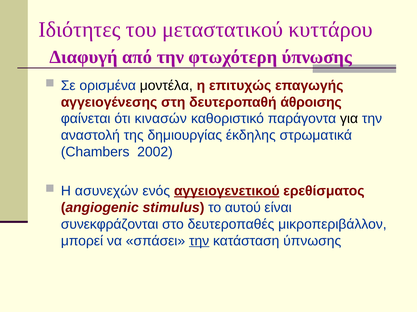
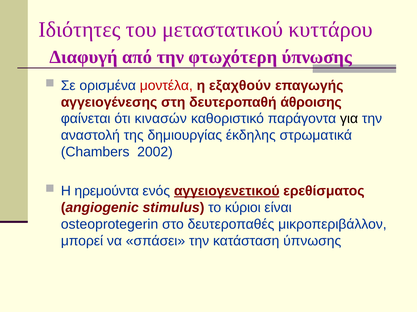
μοντέλα colour: black -> red
επιτυχώς: επιτυχώς -> εξαχθούν
ασυνεχών: ασυνεχών -> ηρεμούντα
αυτού: αυτού -> κύριοι
συνεκφράζονται: συνεκφράζονται -> osteoprotegerin
την at (199, 241) underline: present -> none
